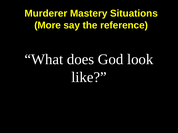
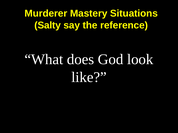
More: More -> Salty
